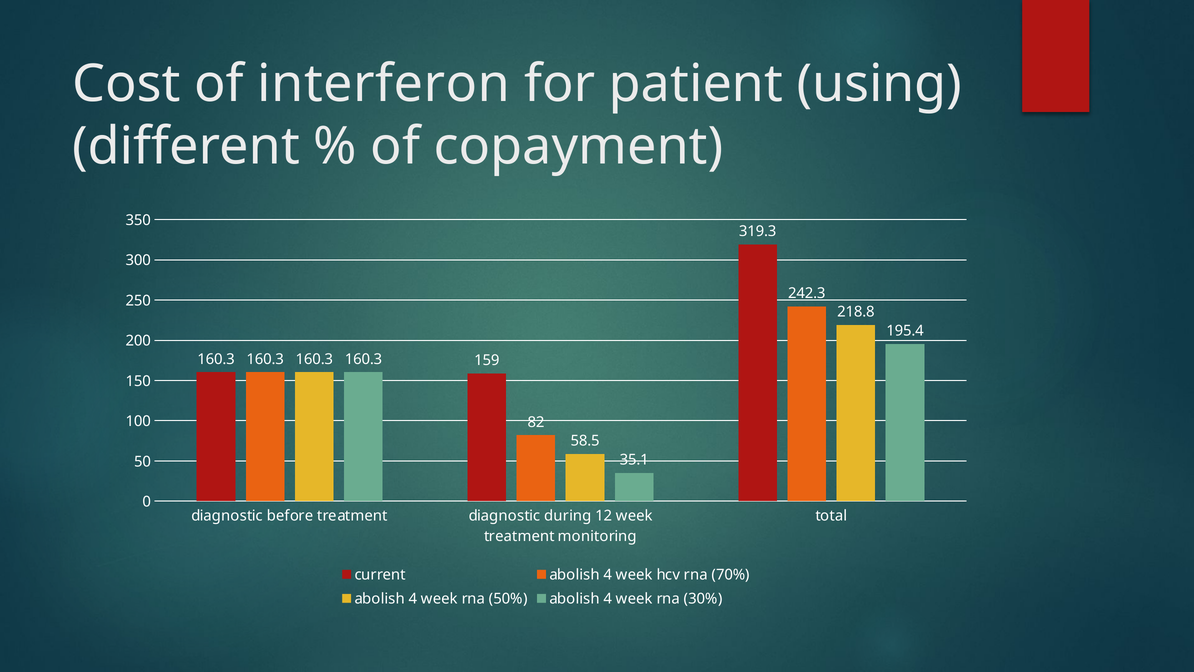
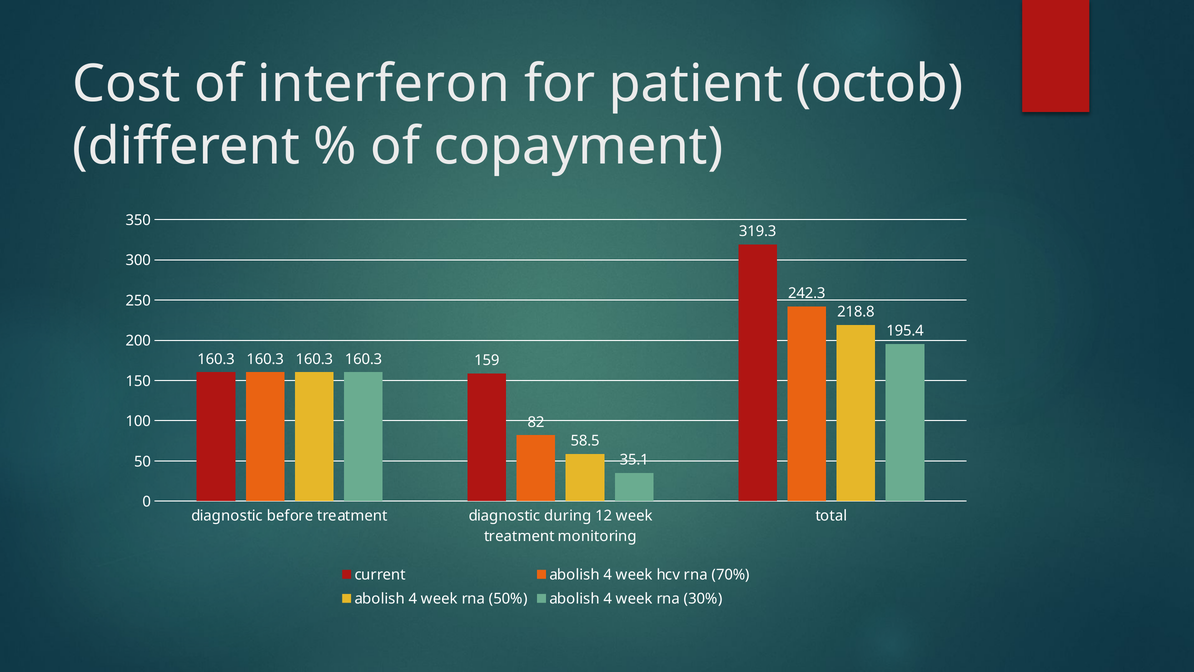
using: using -> octob
